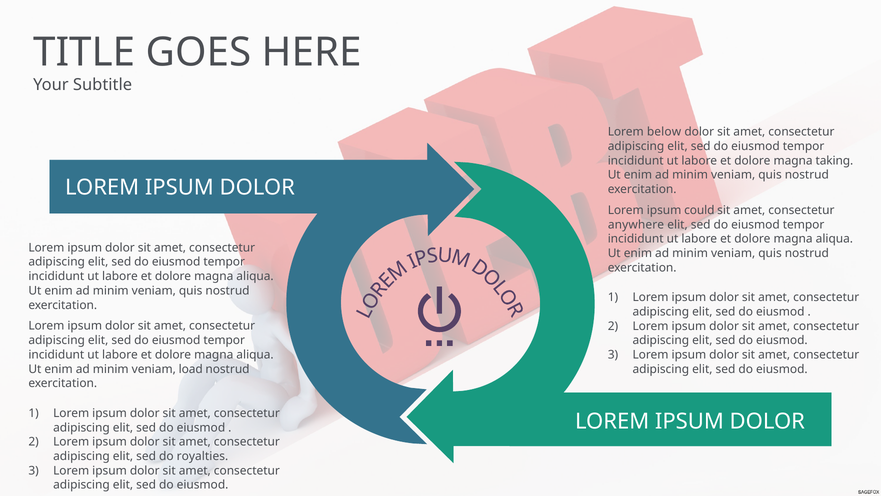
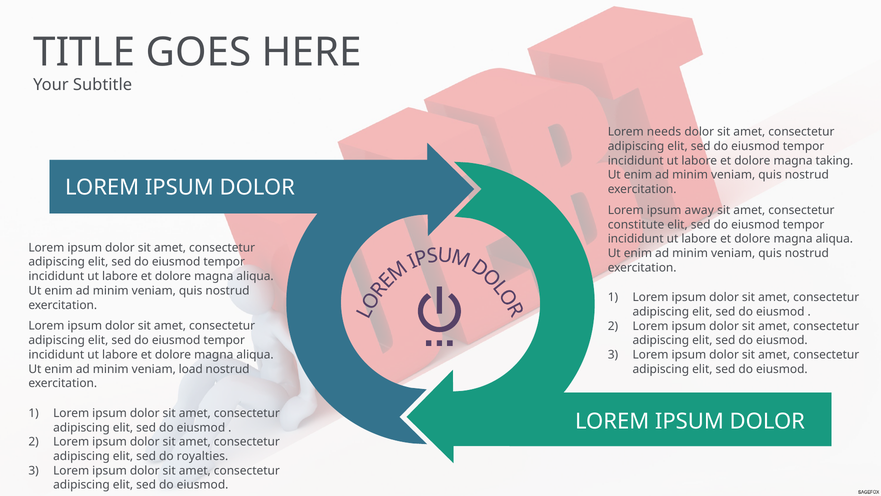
below: below -> needs
could: could -> away
anywhere: anywhere -> constitute
